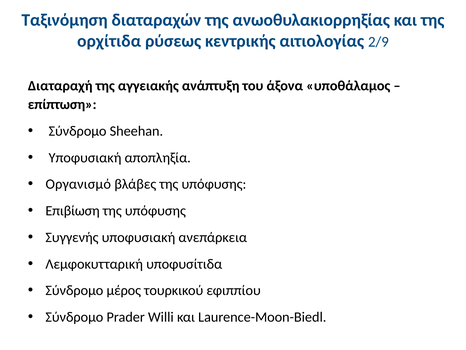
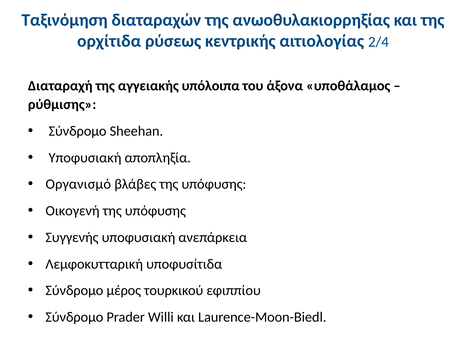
2/9: 2/9 -> 2/4
ανάπτυξη: ανάπτυξη -> υπόλοιπα
επίπτωση: επίπτωση -> ρύθμισης
Επιβίωση: Επιβίωση -> Οικογενή
